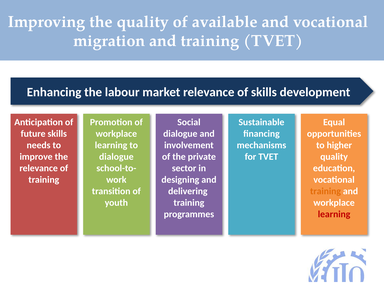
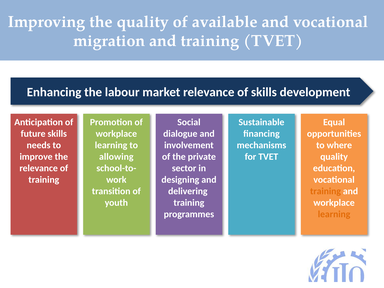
higher: higher -> where
dialogue at (116, 157): dialogue -> allowing
learning at (334, 214) colour: red -> orange
